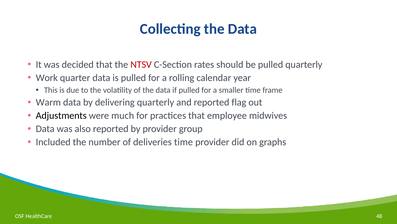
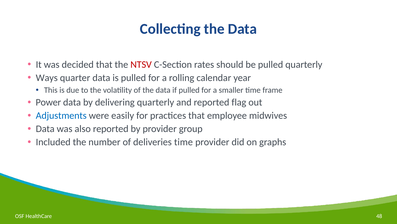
Work: Work -> Ways
Warm: Warm -> Power
Adjustments colour: black -> blue
much: much -> easily
